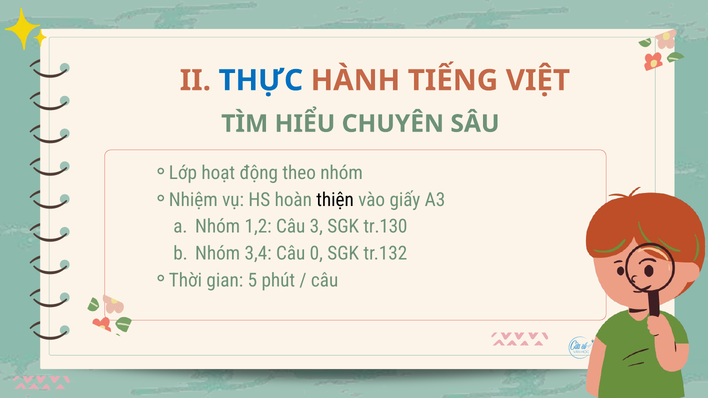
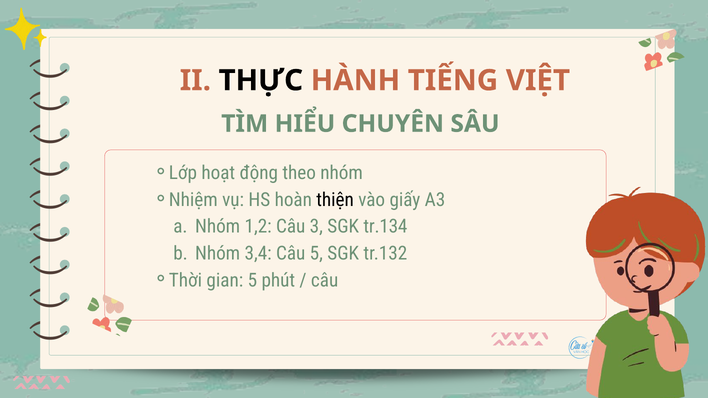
THỰC colour: blue -> black
tr.130: tr.130 -> tr.134
Câu 0: 0 -> 5
